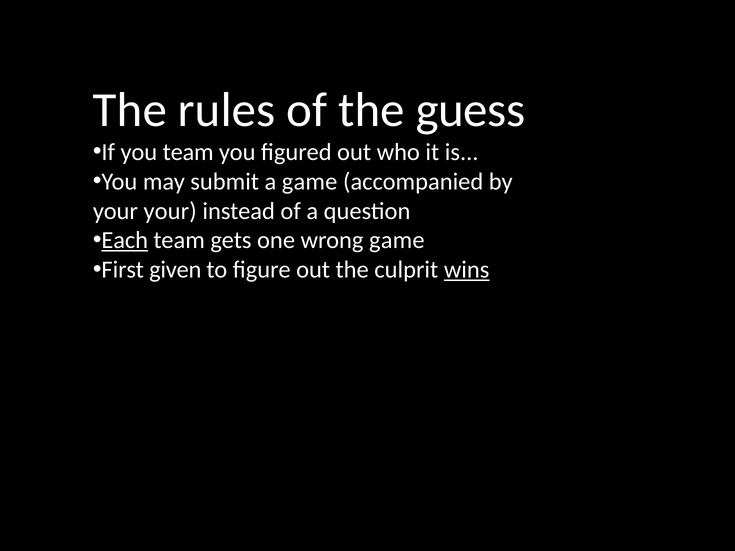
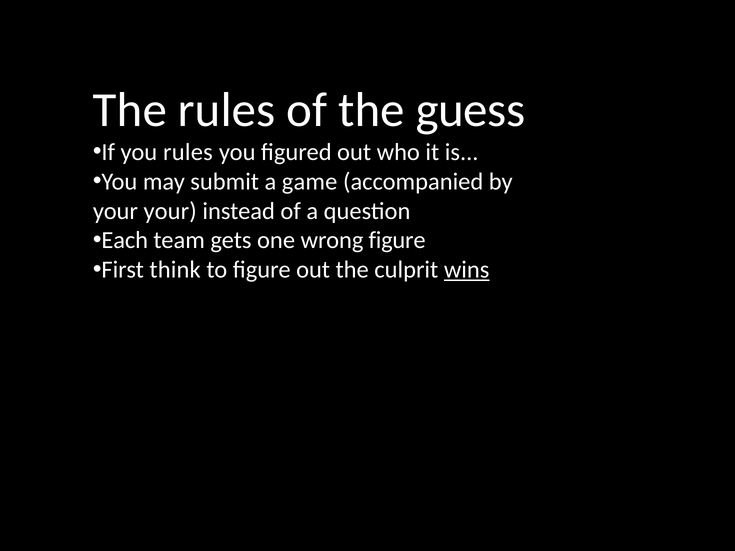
you team: team -> rules
Each underline: present -> none
wrong game: game -> figure
given: given -> think
